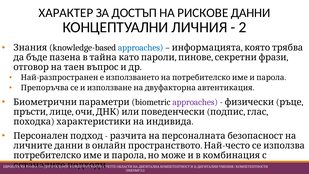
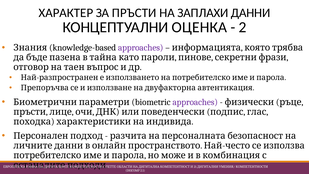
ЗА ДОСТЪП: ДОСТЪП -> ПРЪСТИ
РИСКОВЕ: РИСКОВЕ -> ЗАПЛАХИ
ЛИЧНИЯ: ЛИЧНИЯ -> ОЦЕНКА
approaches at (141, 48) colour: blue -> purple
